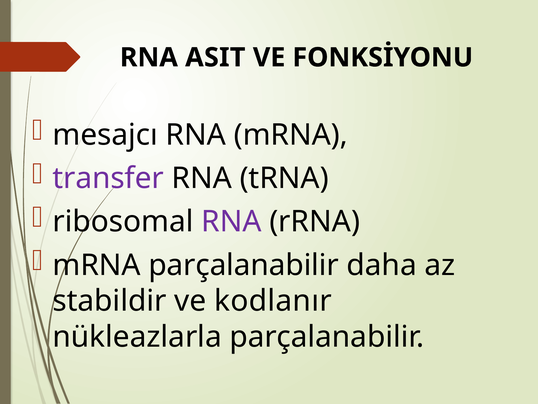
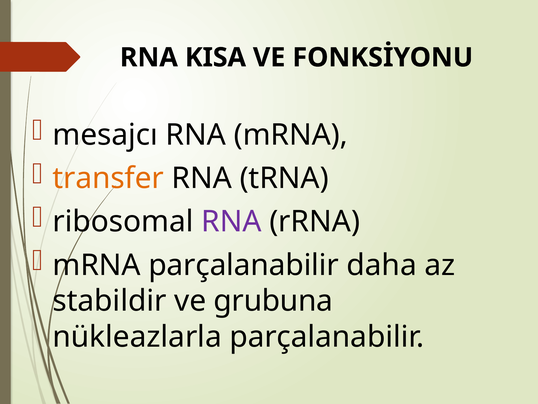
ASIT: ASIT -> KISA
transfer colour: purple -> orange
kodlanır: kodlanır -> grubuna
